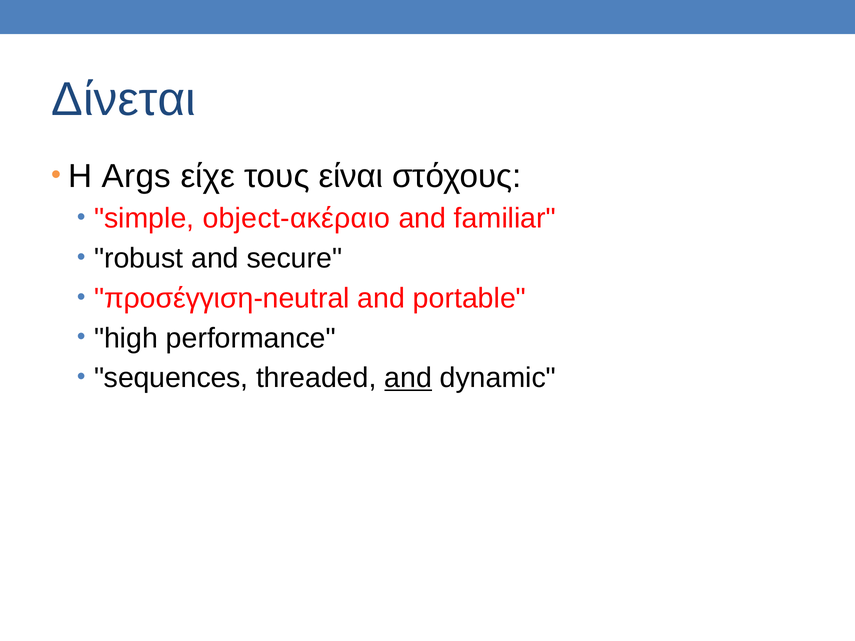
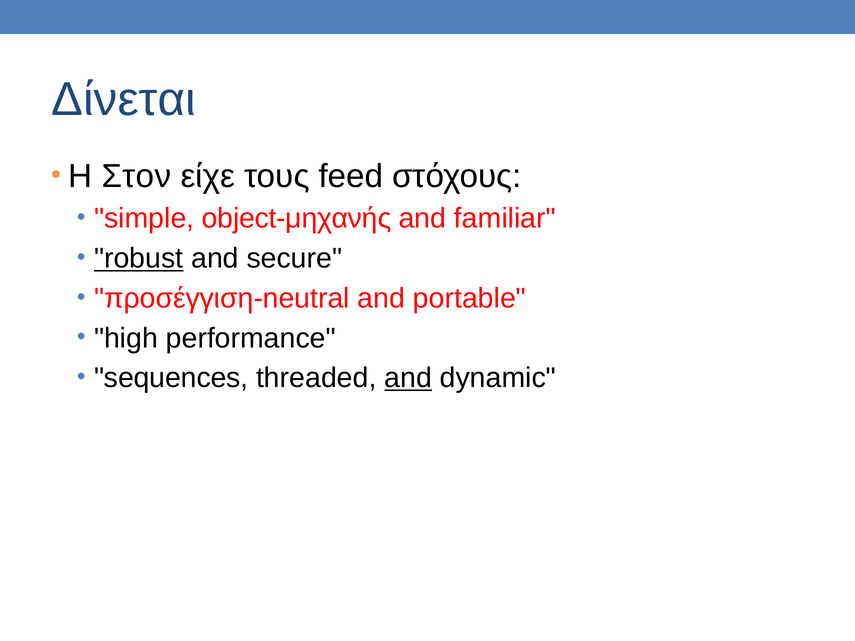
Args: Args -> Στον
είναι: είναι -> feed
object-ακέραιο: object-ακέραιο -> object-μηχανής
robust underline: none -> present
